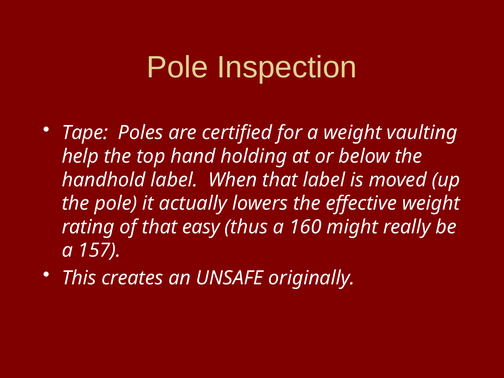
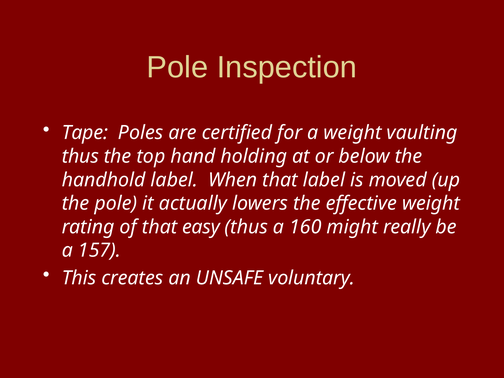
help at (80, 156): help -> thus
originally: originally -> voluntary
